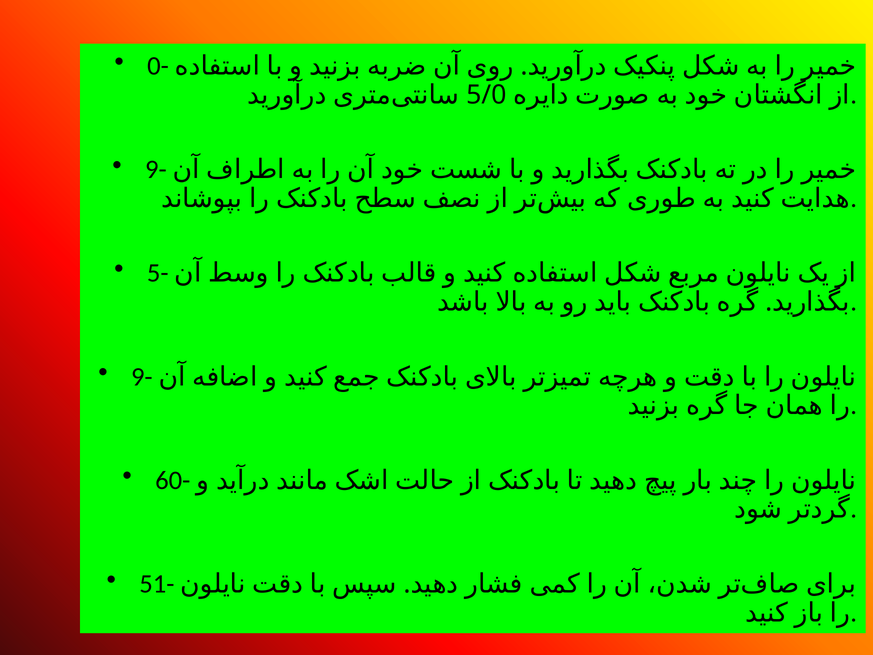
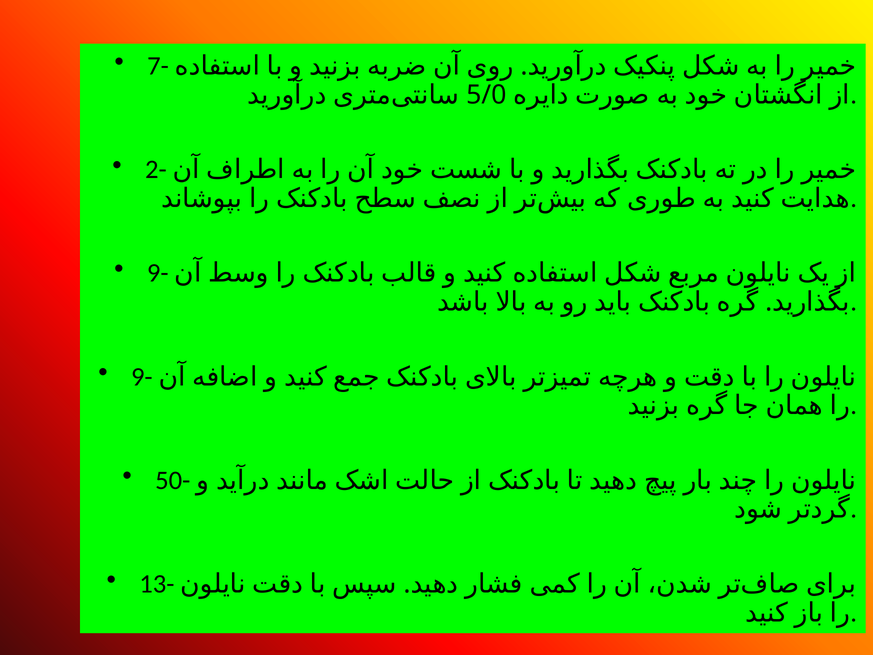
0-: 0- -> 7-
9- at (156, 169): 9- -> 2-
5- at (158, 273): 5- -> 9-
60-: 60- -> 50-
51-: 51- -> 13-
